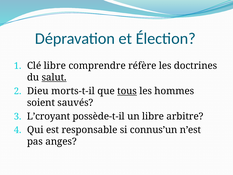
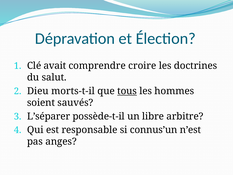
Clé libre: libre -> avait
réfère: réfère -> croire
salut underline: present -> none
L’croyant: L’croyant -> L’séparer
